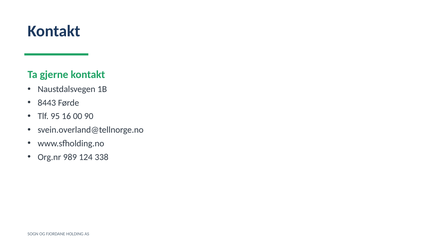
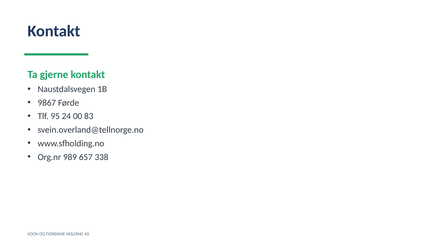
8443: 8443 -> 9867
16: 16 -> 24
90: 90 -> 83
124: 124 -> 657
